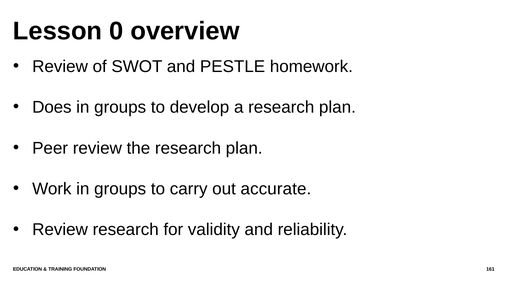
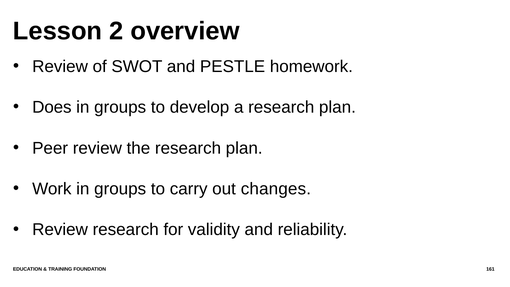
0: 0 -> 2
accurate: accurate -> changes
